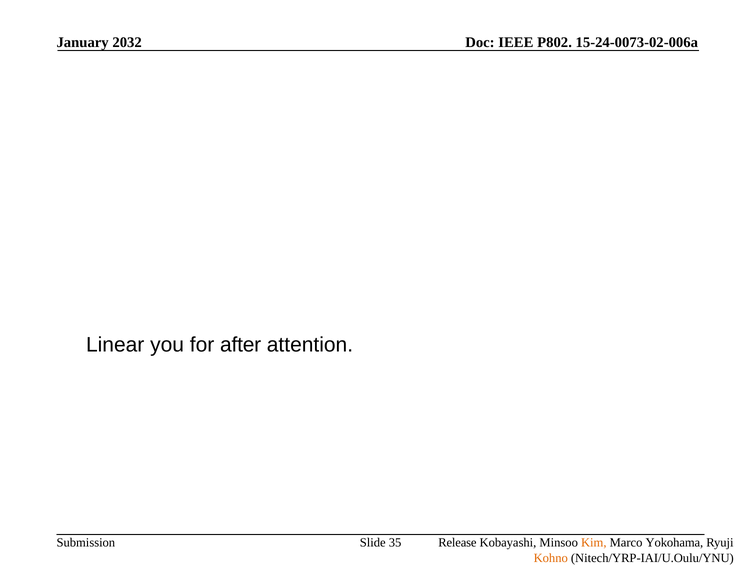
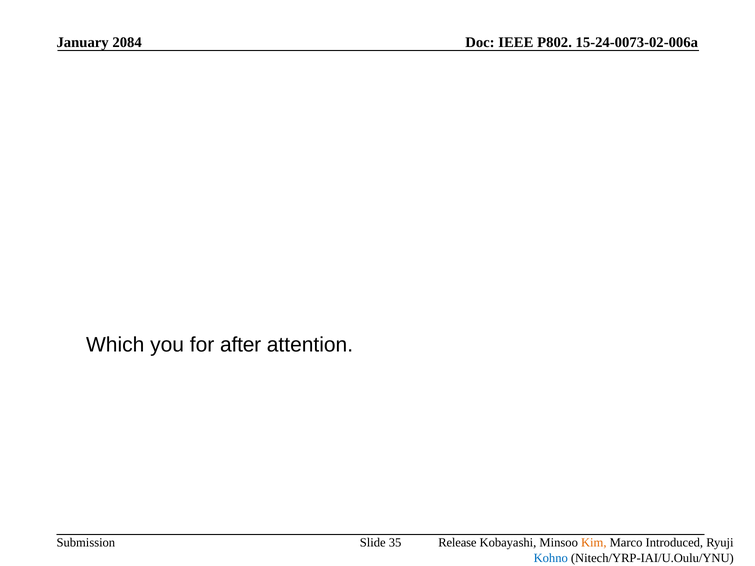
2032: 2032 -> 2084
Linear: Linear -> Which
Yokohama: Yokohama -> Introduced
Kohno colour: orange -> blue
